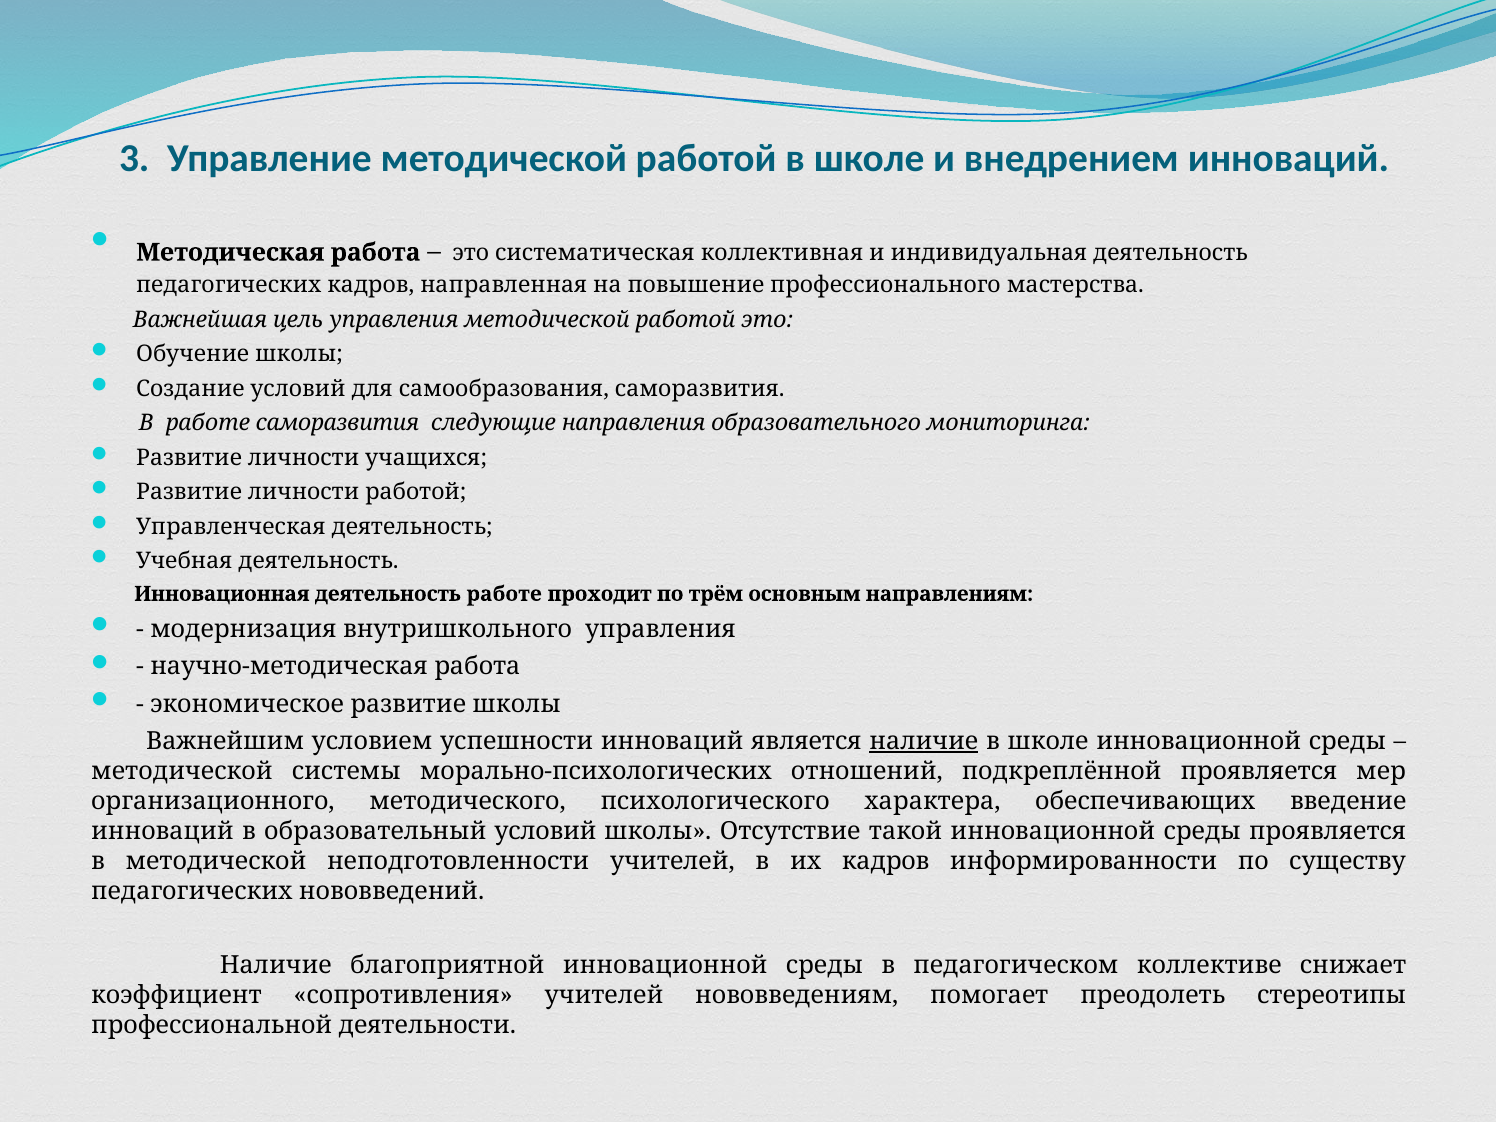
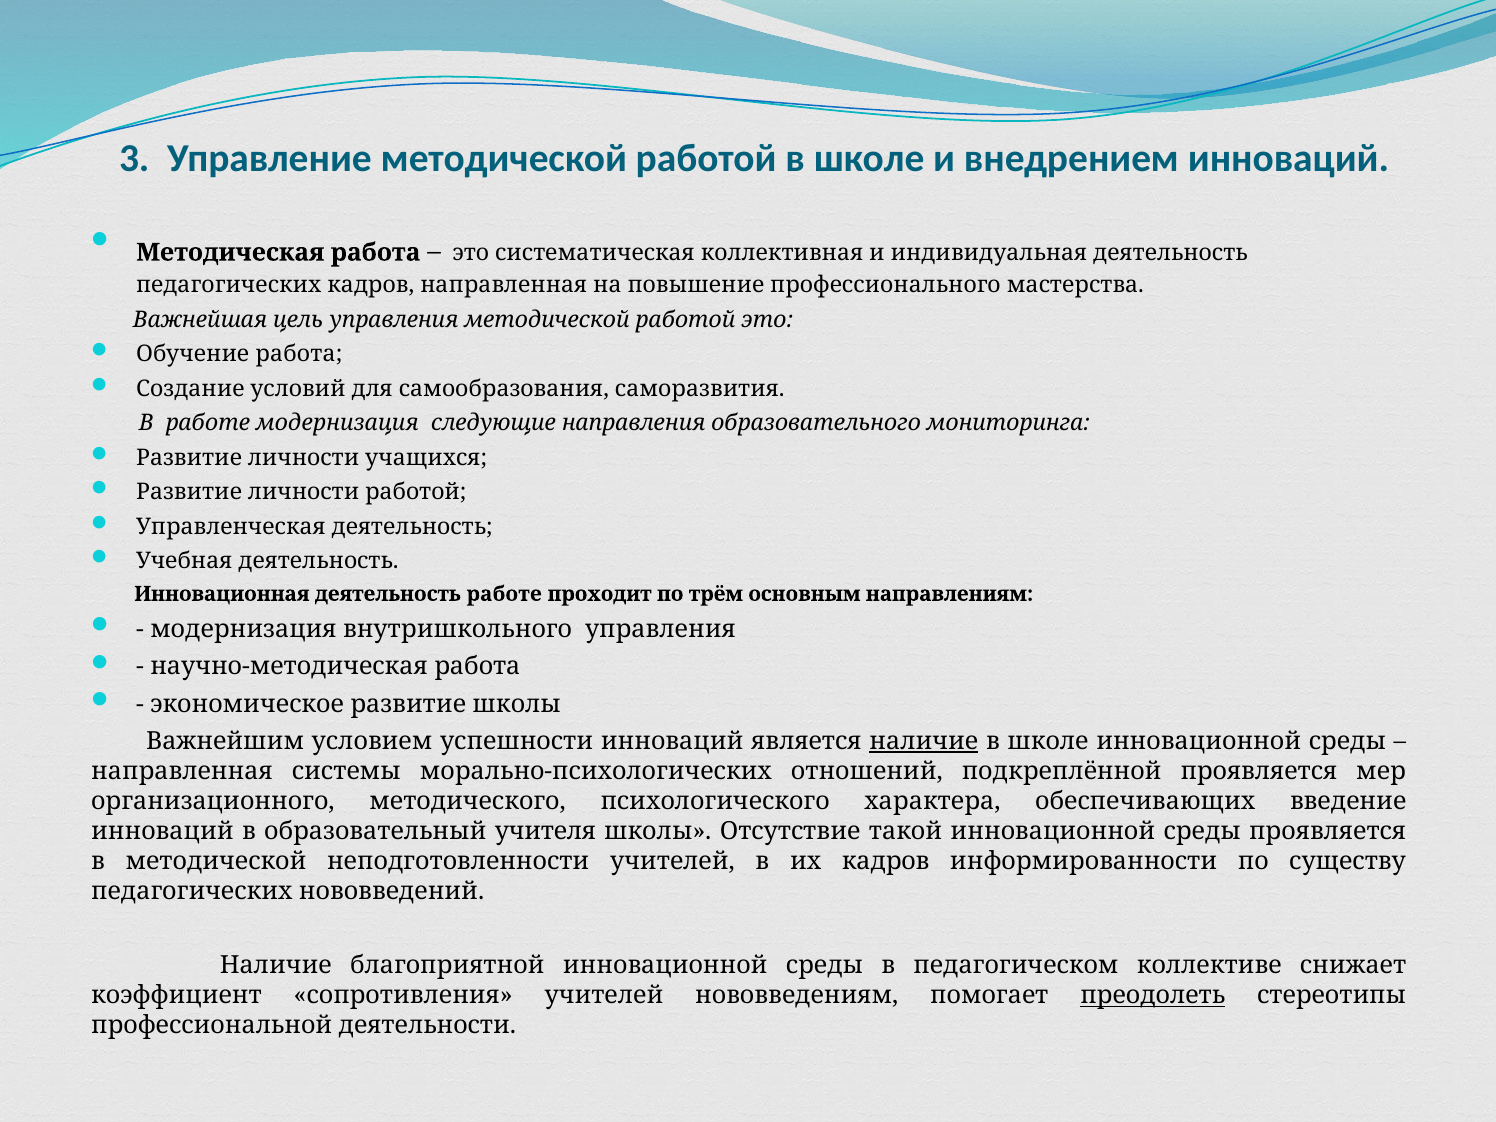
Обучение школы: школы -> работа
работе саморазвития: саморазвития -> модернизация
методической at (182, 771): методической -> направленная
образовательный условий: условий -> учителя
преодолеть underline: none -> present
